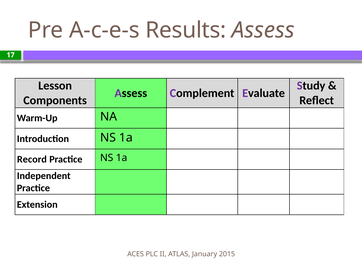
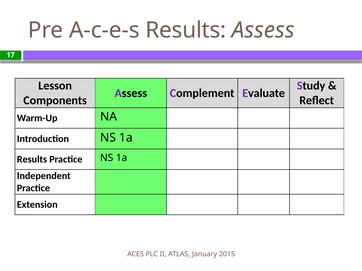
Record at (32, 160): Record -> Results
